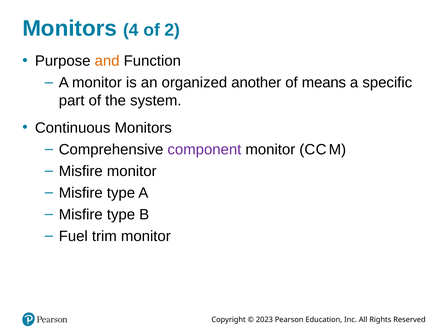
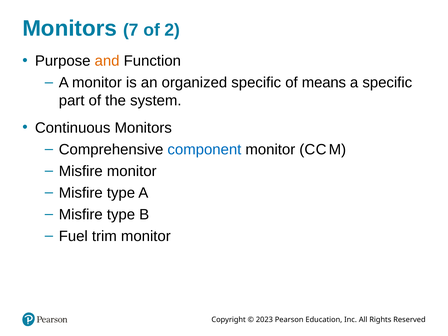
4: 4 -> 7
organized another: another -> specific
component colour: purple -> blue
